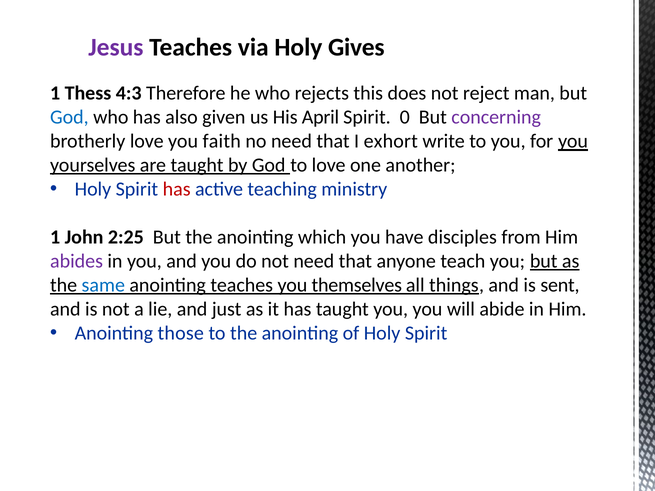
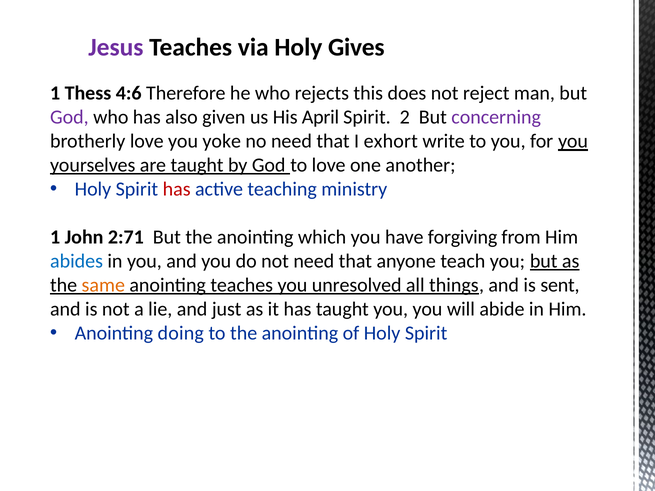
4:3: 4:3 -> 4:6
God at (69, 117) colour: blue -> purple
0: 0 -> 2
faith: faith -> yoke
2:25: 2:25 -> 2:71
disciples: disciples -> forgiving
abides colour: purple -> blue
same colour: blue -> orange
themselves: themselves -> unresolved
those: those -> doing
